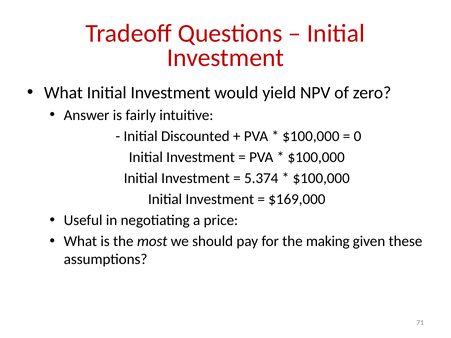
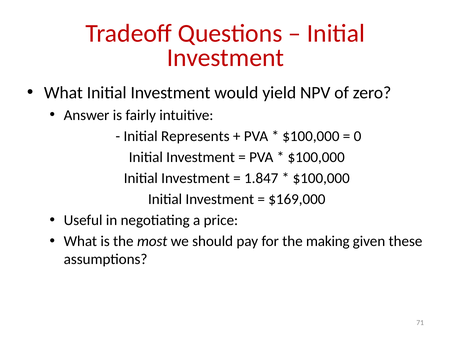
Discounted: Discounted -> Represents
5.374: 5.374 -> 1.847
